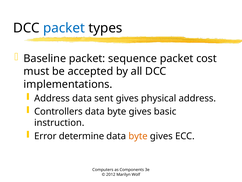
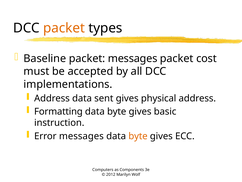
packet at (64, 28) colour: blue -> orange
packet sequence: sequence -> messages
Controllers: Controllers -> Formatting
Error determine: determine -> messages
